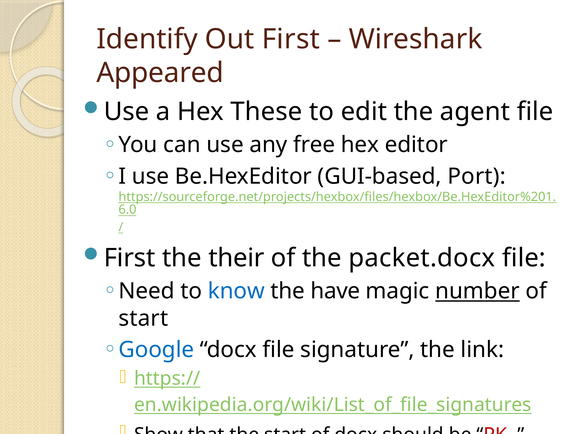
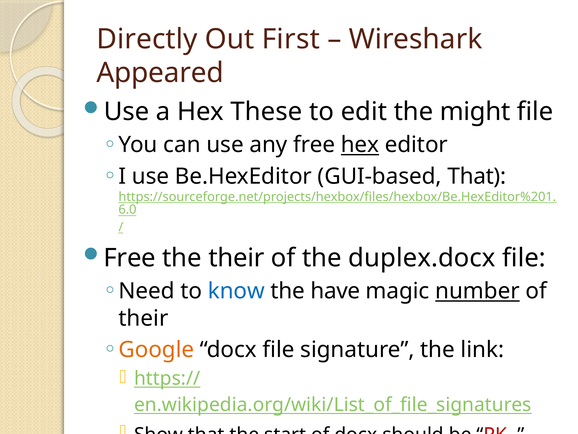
Identify: Identify -> Directly
agent: agent -> might
hex at (360, 145) underline: none -> present
GUI-based Port: Port -> That
First at (130, 258): First -> Free
packet.docx: packet.docx -> duplex.docx
start at (143, 318): start -> their
Google colour: blue -> orange
